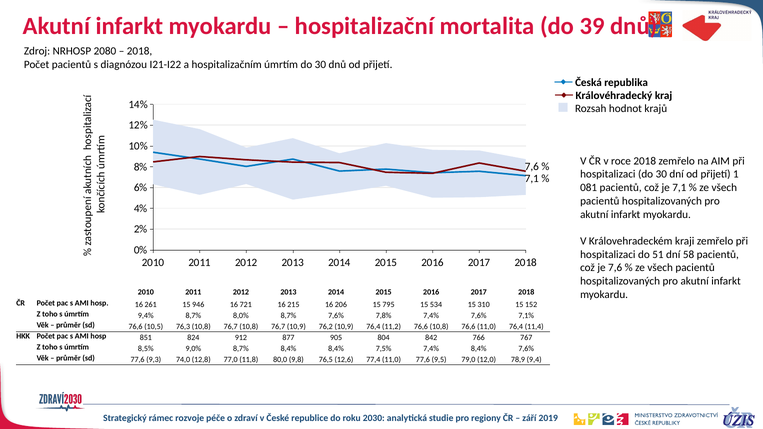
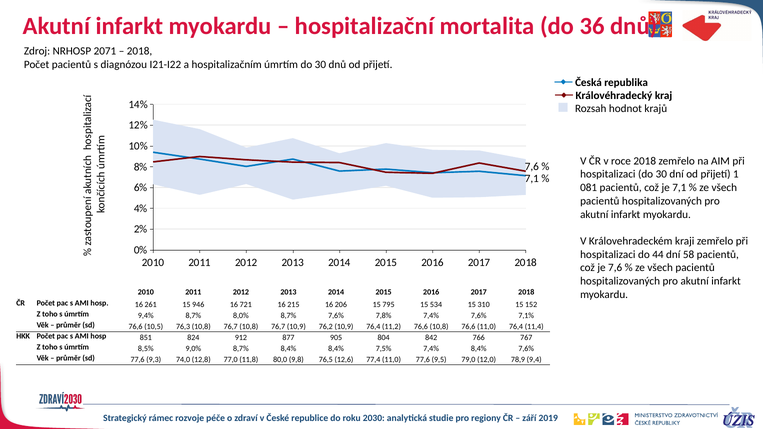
39: 39 -> 36
2080: 2080 -> 2071
51: 51 -> 44
